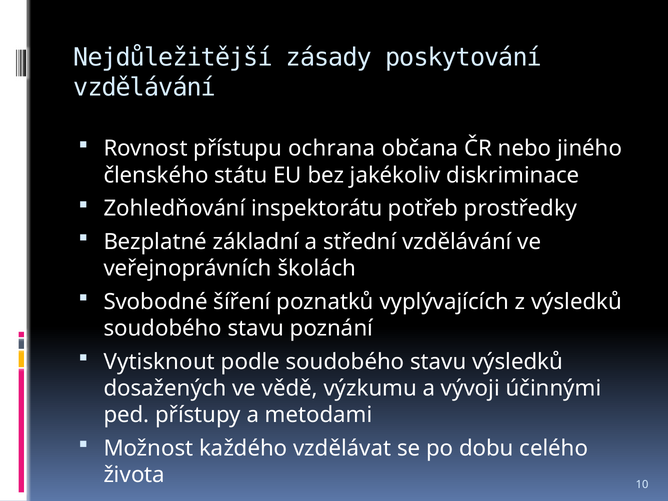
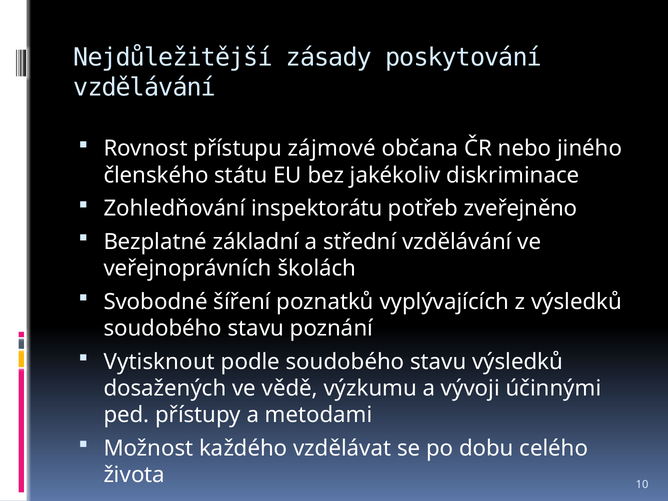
ochrana: ochrana -> zájmové
prostředky: prostředky -> zveřejněno
